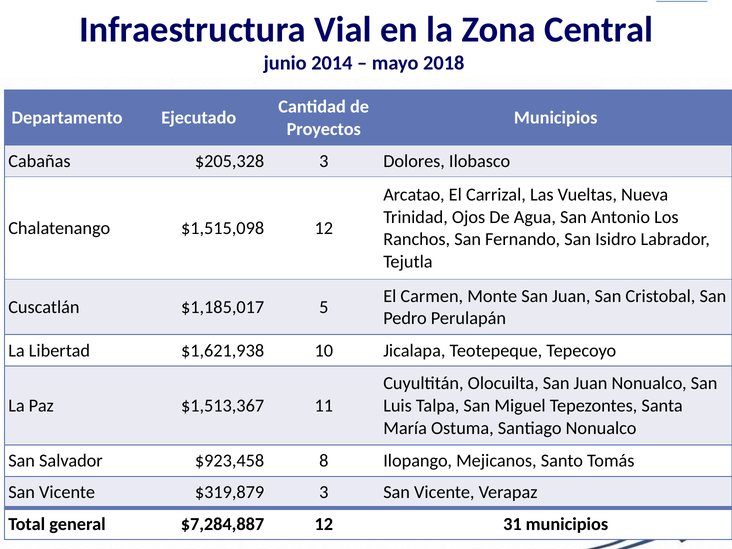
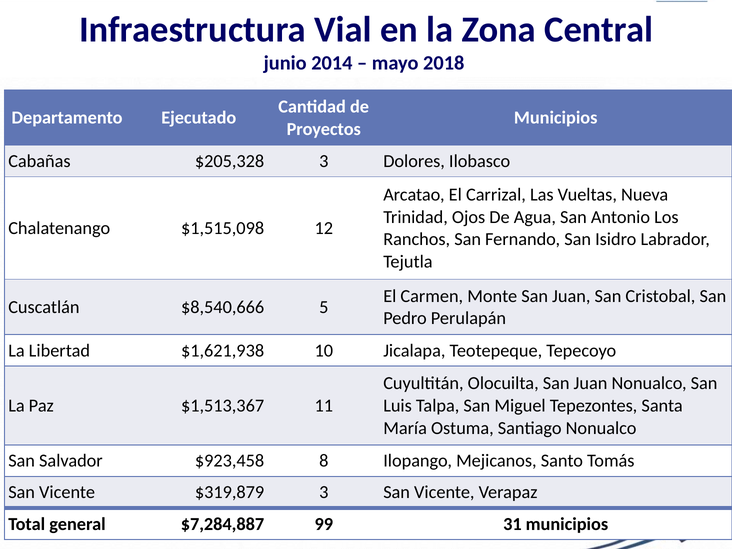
$1,185,017: $1,185,017 -> $8,540,666
$7,284,887 12: 12 -> 99
